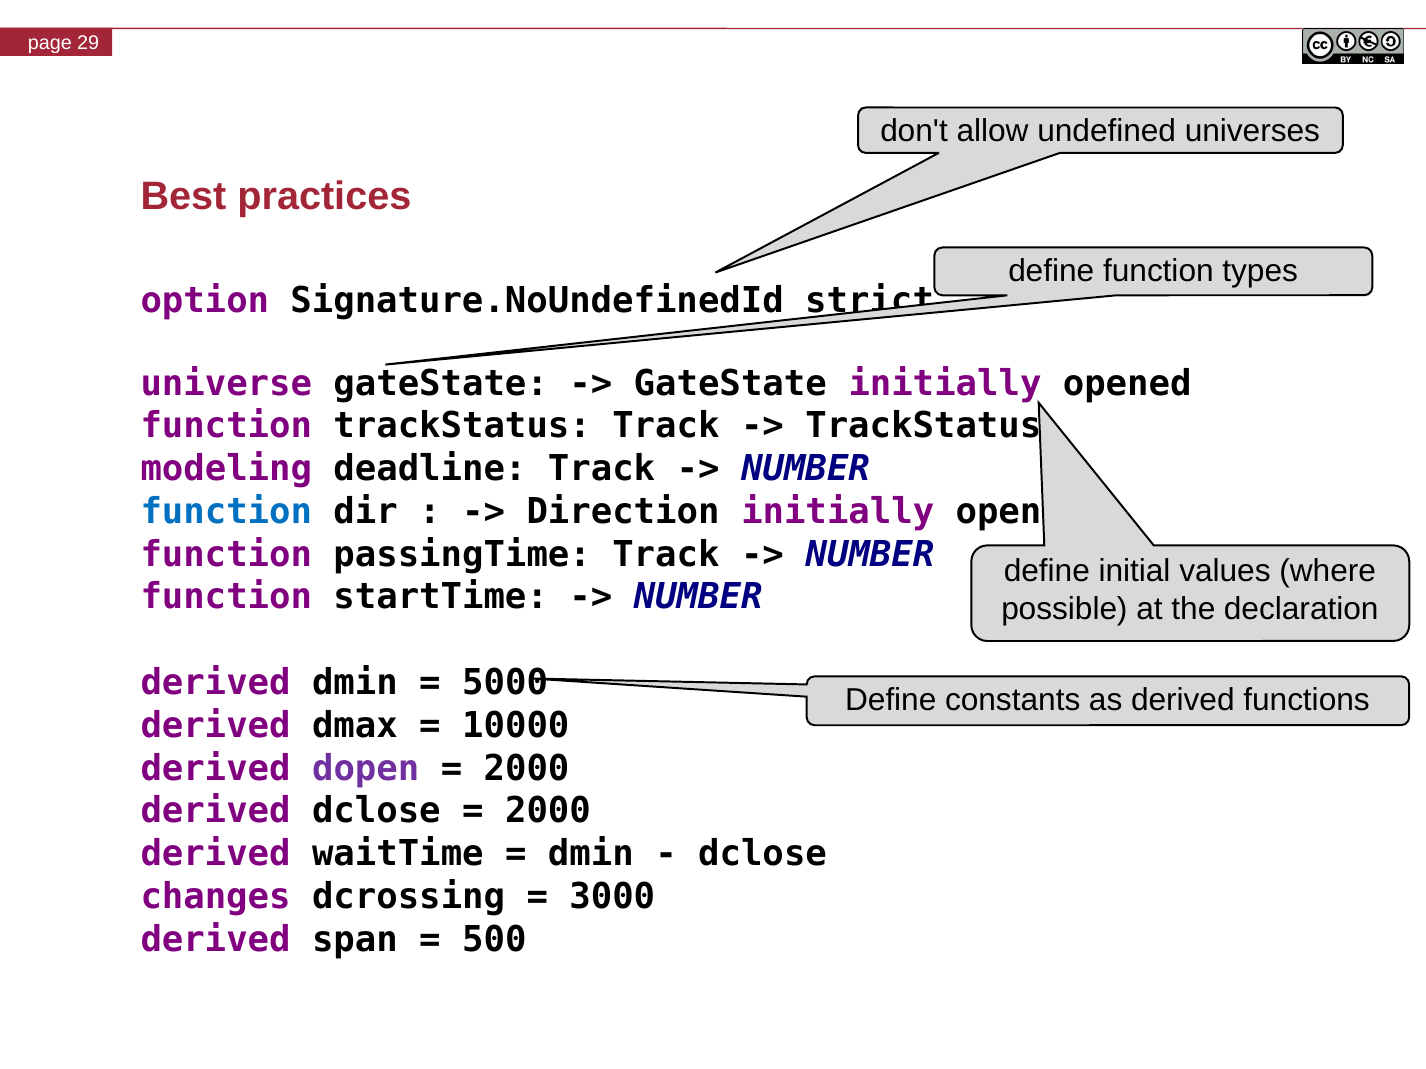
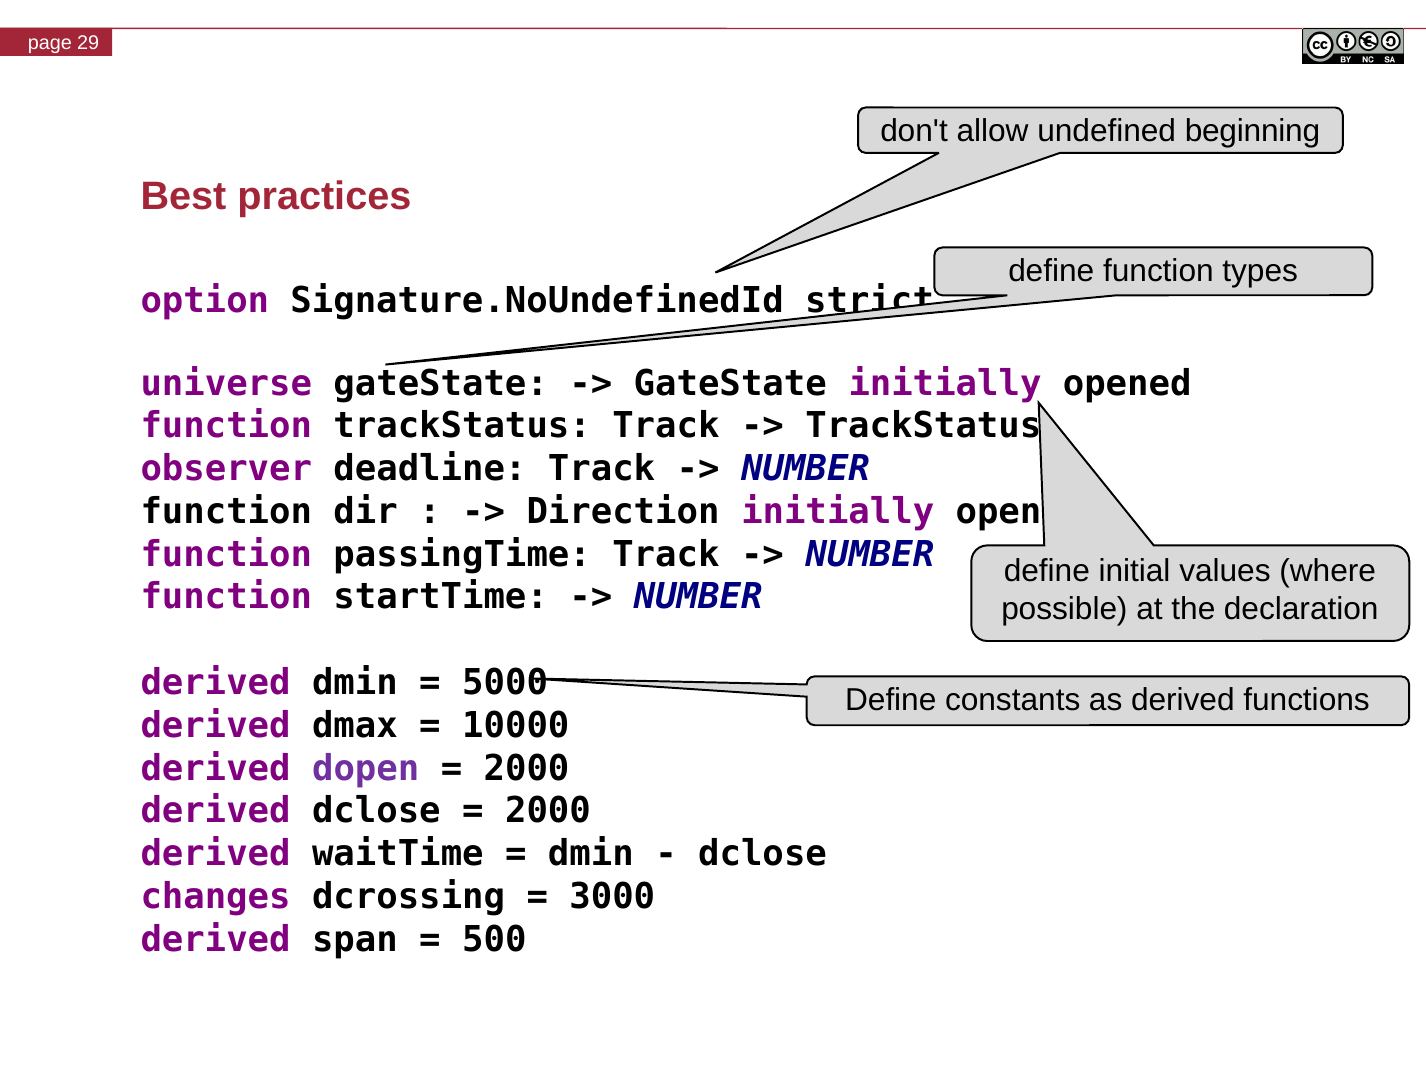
universes: universes -> beginning
modeling: modeling -> observer
function at (226, 512) colour: blue -> black
